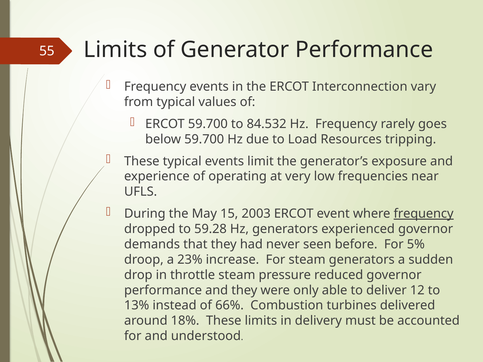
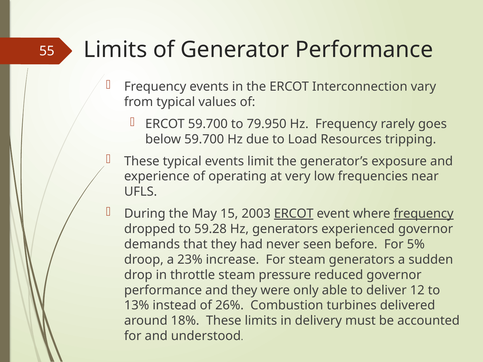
84.532: 84.532 -> 79.950
ERCOT at (294, 214) underline: none -> present
66%: 66% -> 26%
